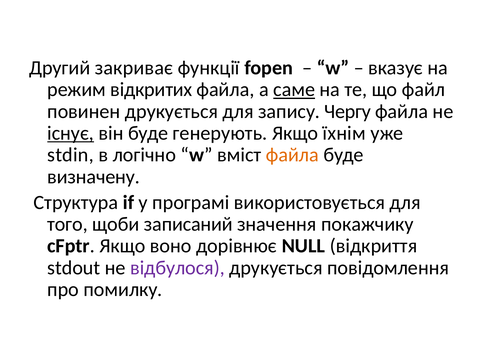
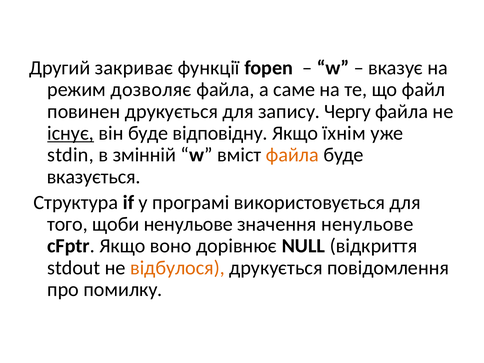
відкритих: відкритих -> дозволяє
саме underline: present -> none
генерують: генерують -> відповідну
логічно: логічно -> змінній
визначену: визначену -> вказується
щоби записаний: записаний -> ненульове
значення покажчику: покажчику -> ненульове
відбулося colour: purple -> orange
